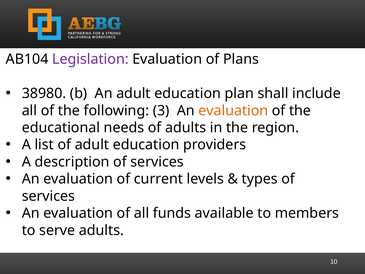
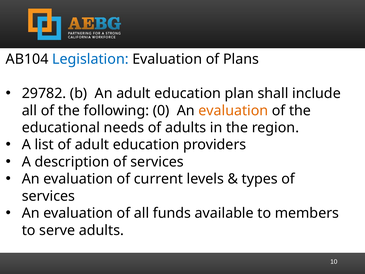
Legislation colour: purple -> blue
38980: 38980 -> 29782
3: 3 -> 0
